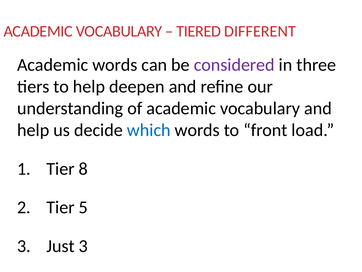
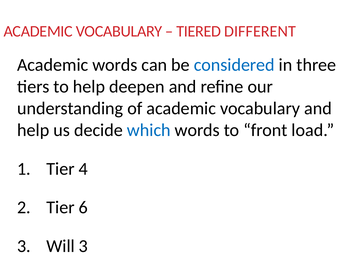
considered colour: purple -> blue
8: 8 -> 4
5: 5 -> 6
Just: Just -> Will
